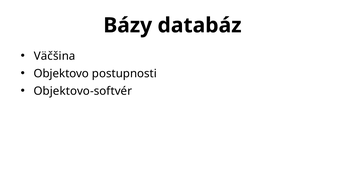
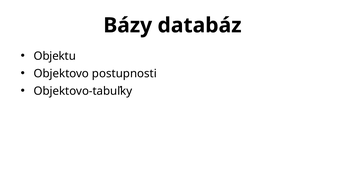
Väčšina: Väčšina -> Objektu
Objektovo-softvér: Objektovo-softvér -> Objektovo-tabuľky
